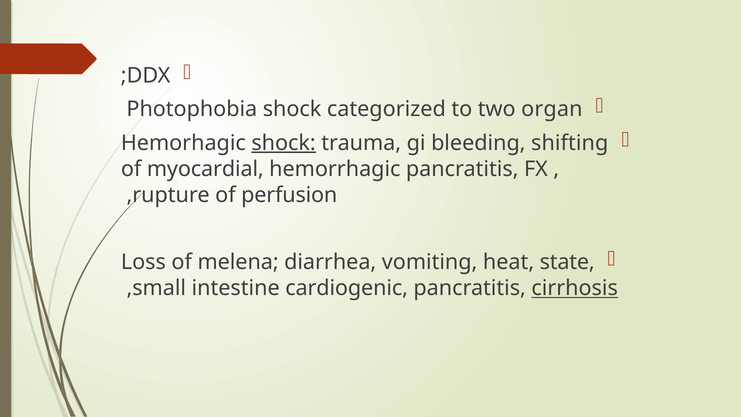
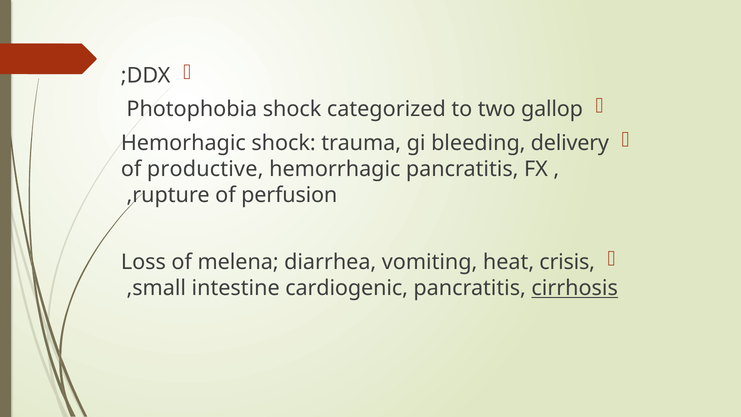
organ: organ -> gallop
shock at (284, 143) underline: present -> none
shifting: shifting -> delivery
myocardial: myocardial -> productive
state: state -> crisis
